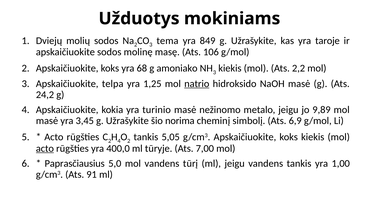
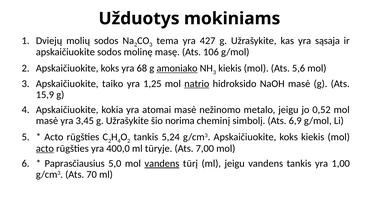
849: 849 -> 427
taroje: taroje -> sąsaja
amoniako underline: none -> present
2,2: 2,2 -> 5,6
telpa: telpa -> taiko
24,2: 24,2 -> 15,9
turinio: turinio -> atomai
9,89: 9,89 -> 0,52
5,05: 5,05 -> 5,24
vandens at (162, 164) underline: none -> present
91: 91 -> 70
